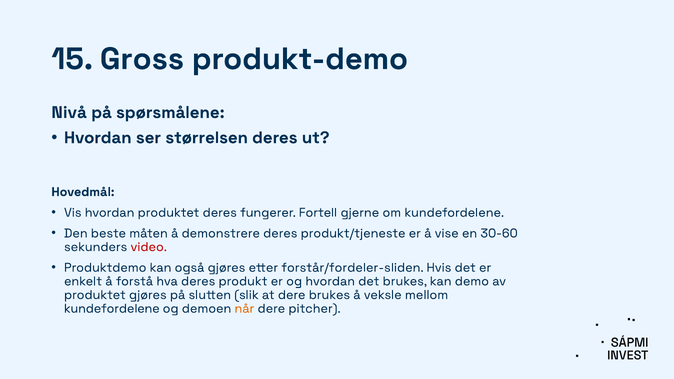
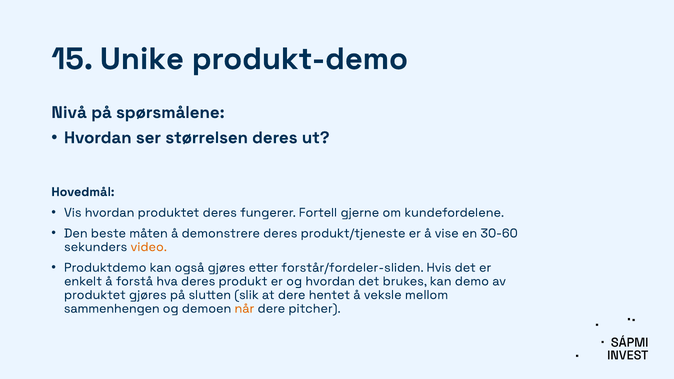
Gross: Gross -> Unike
video colour: red -> orange
dere brukes: brukes -> hentet
kundefordelene at (112, 309): kundefordelene -> sammenhengen
